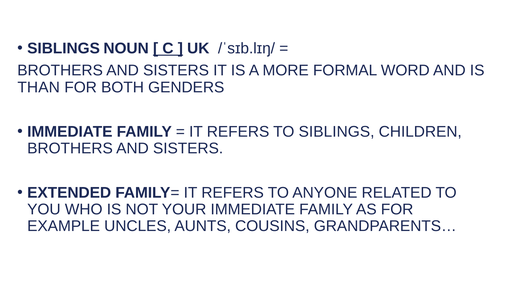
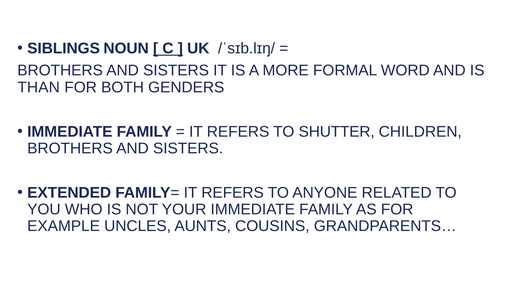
TO SIBLINGS: SIBLINGS -> SHUTTER
